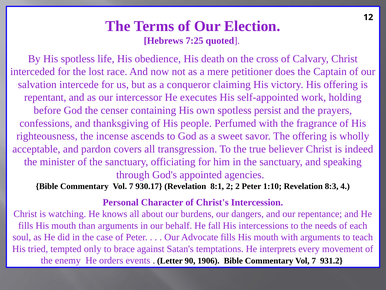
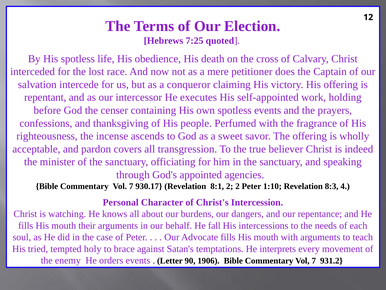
spotless persist: persist -> events
than: than -> their
only: only -> holy
